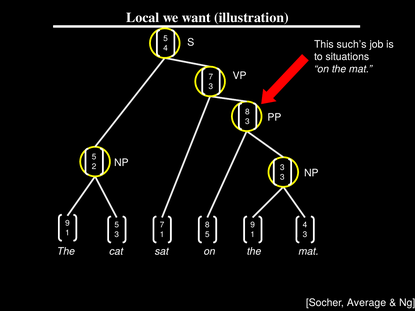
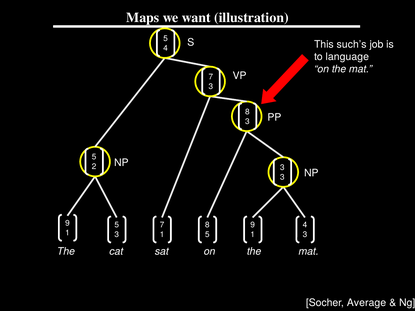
Local: Local -> Maps
situations: situations -> language
